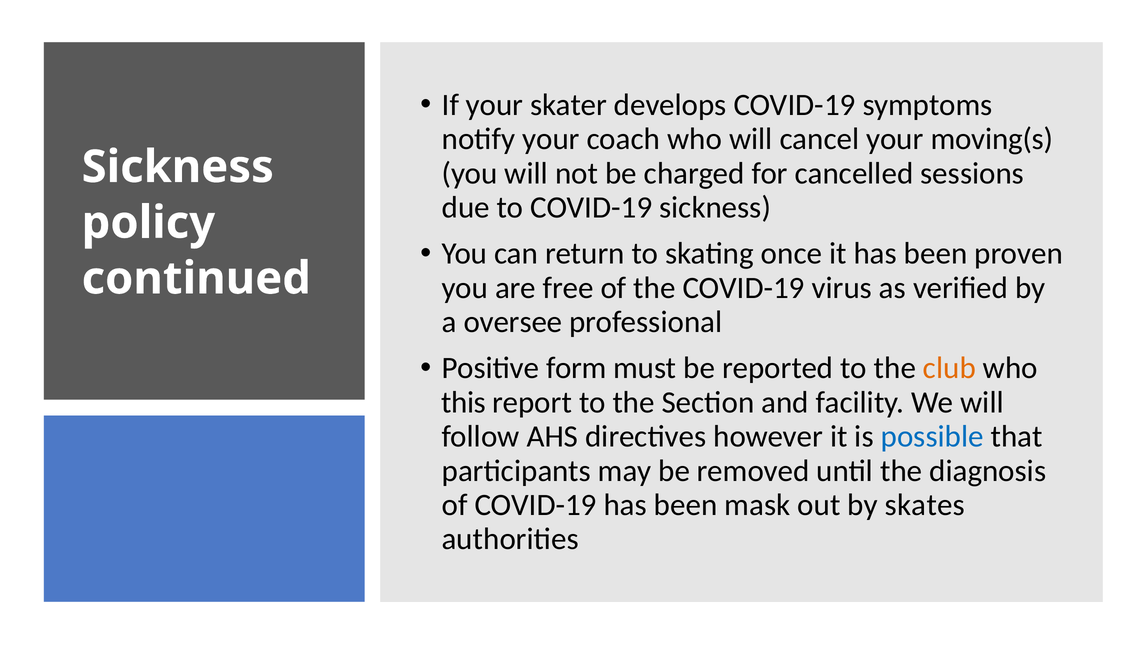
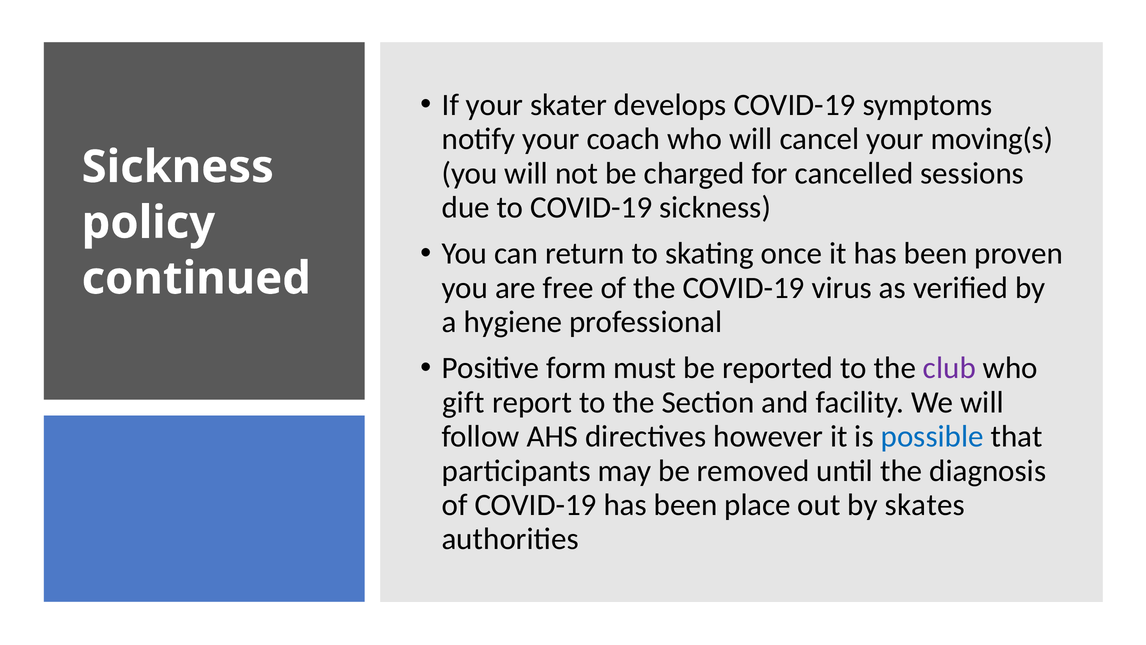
oversee: oversee -> hygiene
club colour: orange -> purple
this: this -> gift
mask: mask -> place
